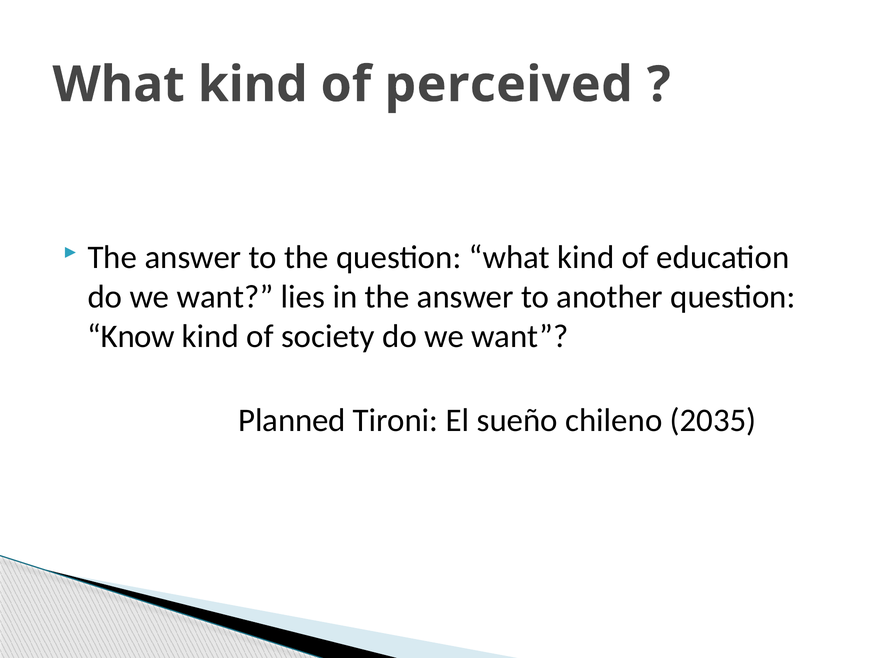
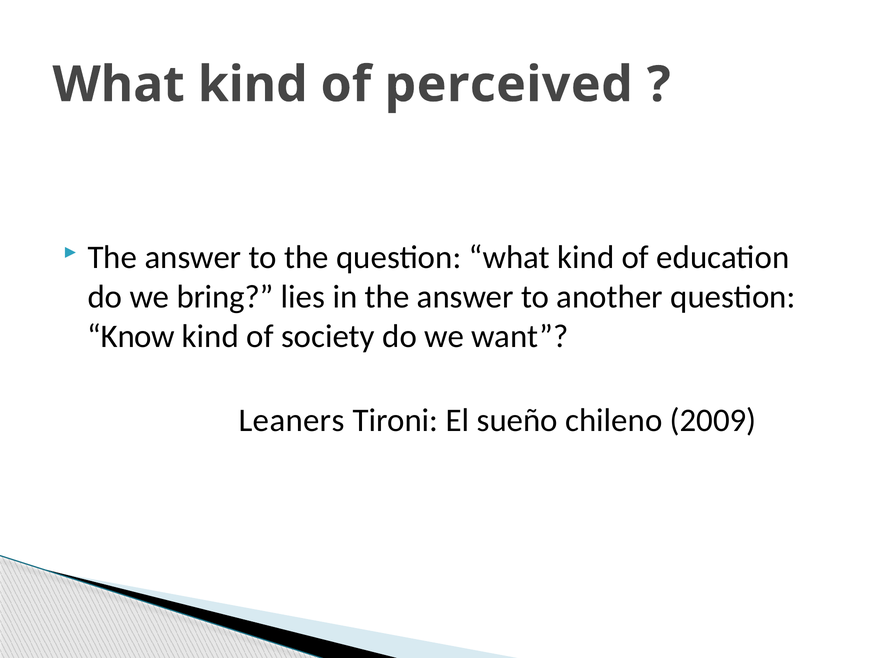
want at (225, 297): want -> bring
Planned: Planned -> Leaners
2035: 2035 -> 2009
